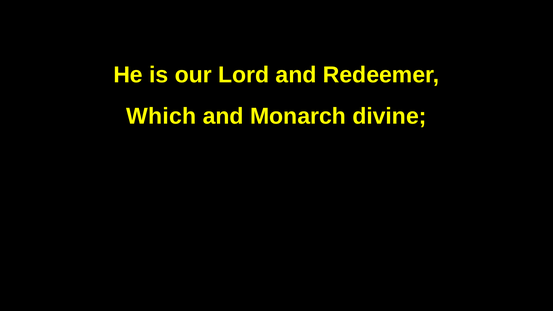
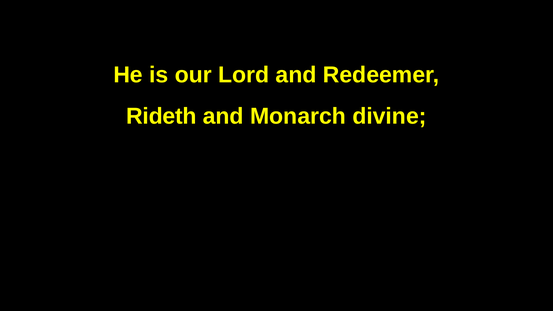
Which: Which -> Rideth
